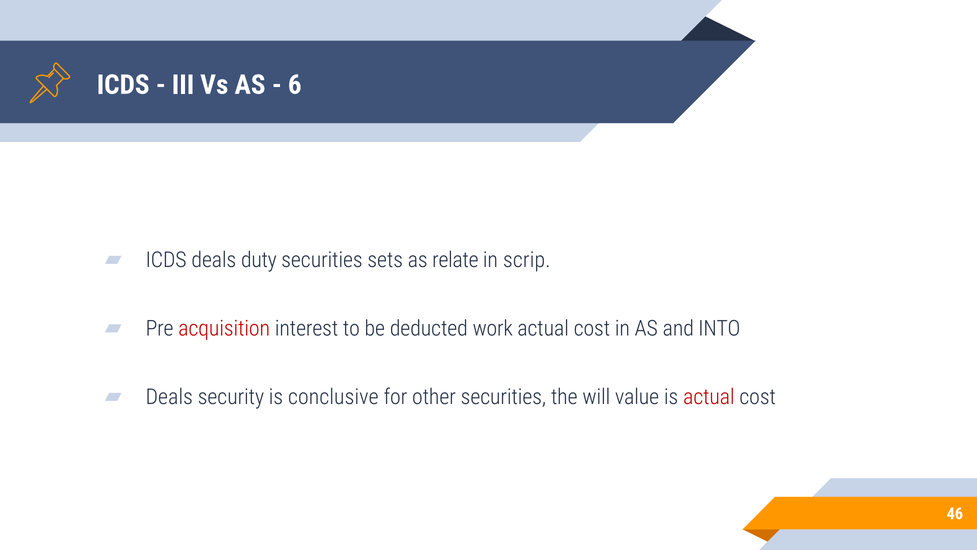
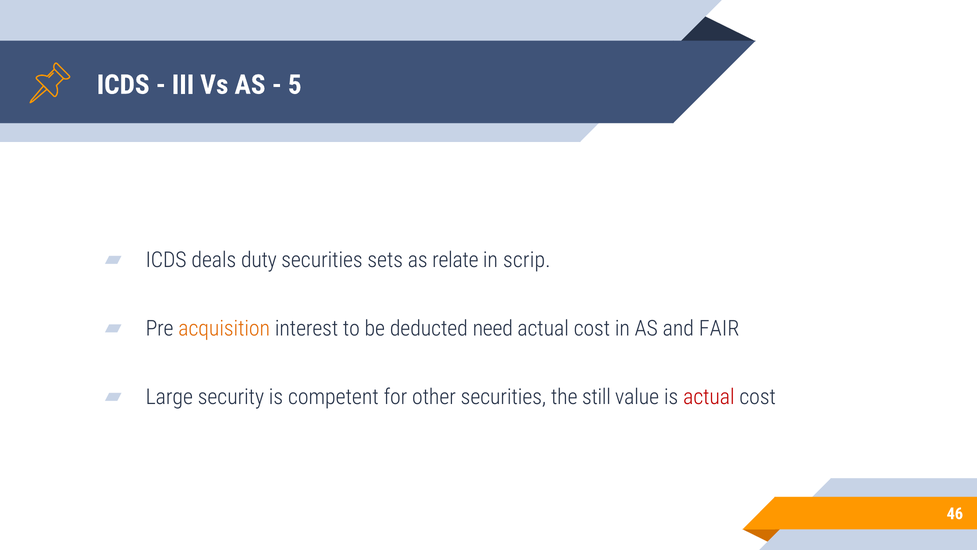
6: 6 -> 5
acquisition colour: red -> orange
work: work -> need
INTO: INTO -> FAIR
Deals at (169, 397): Deals -> Large
conclusive: conclusive -> competent
will: will -> still
